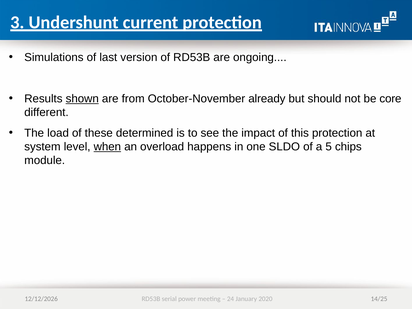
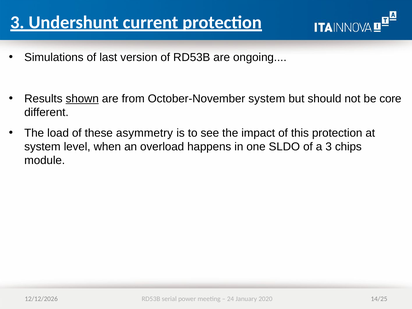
October-November already: already -> system
determined: determined -> asymmetry
when underline: present -> none
a 5: 5 -> 3
